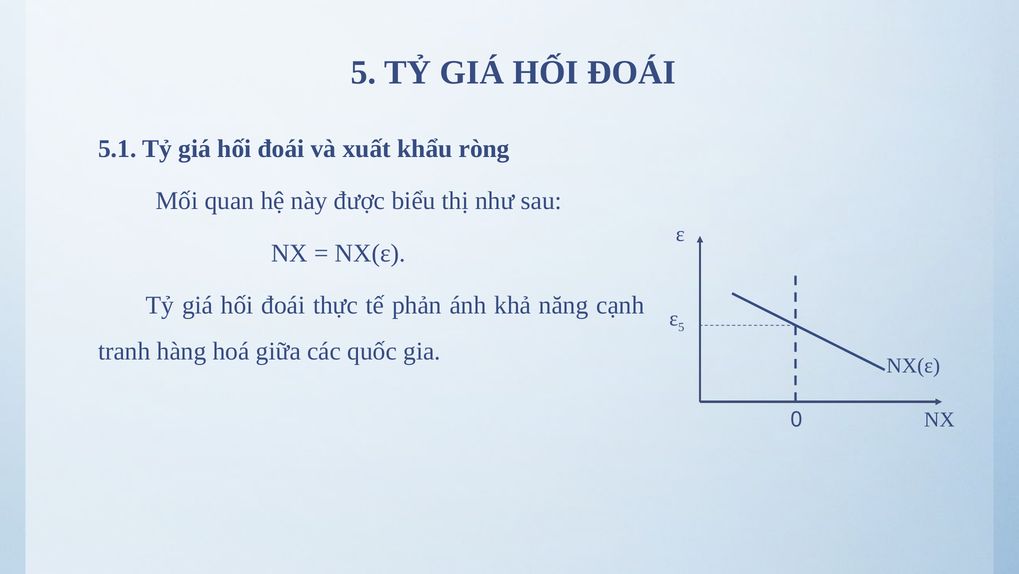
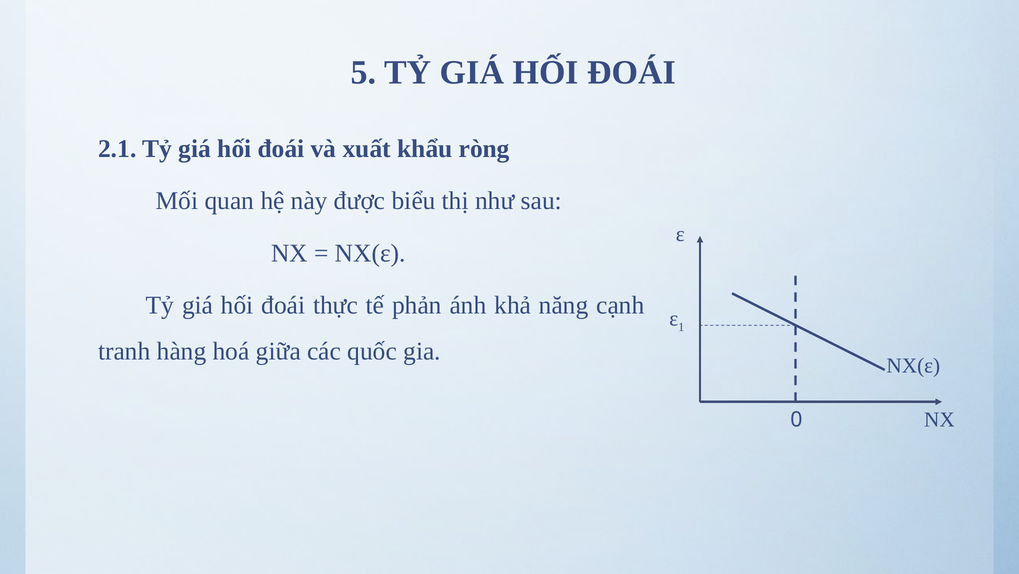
5.1: 5.1 -> 2.1
ε 5: 5 -> 1
